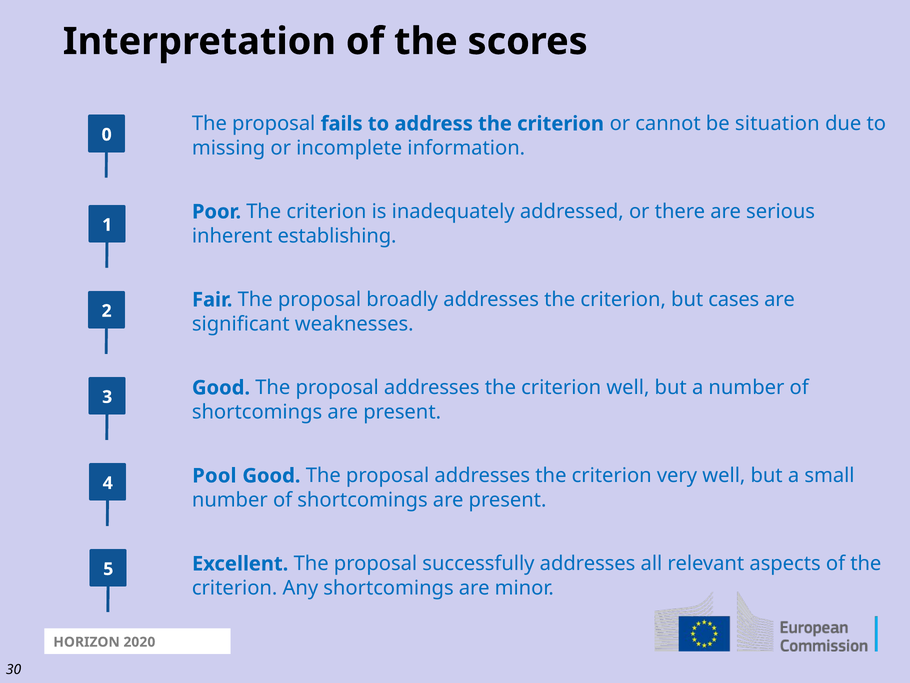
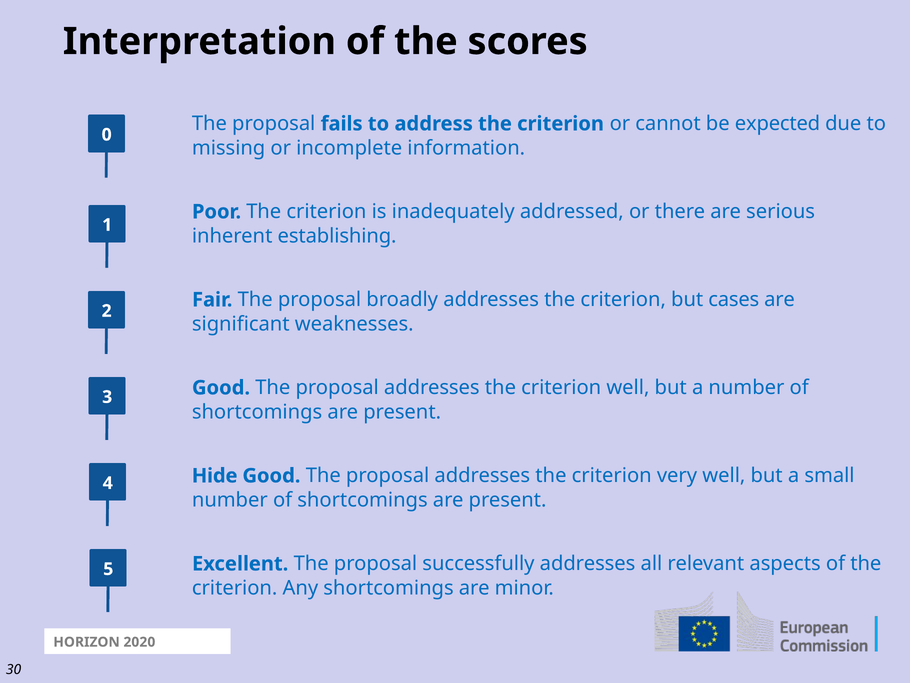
situation: situation -> expected
Pool: Pool -> Hide
